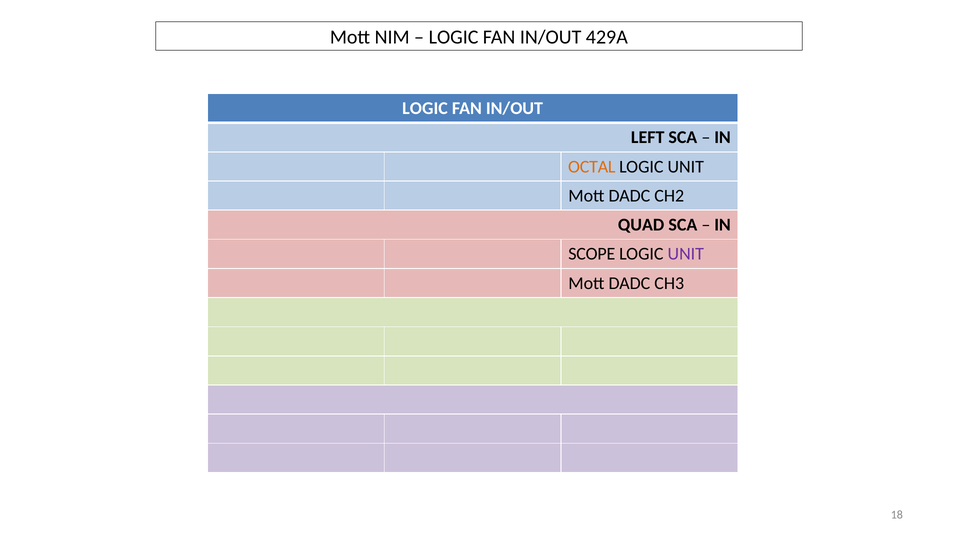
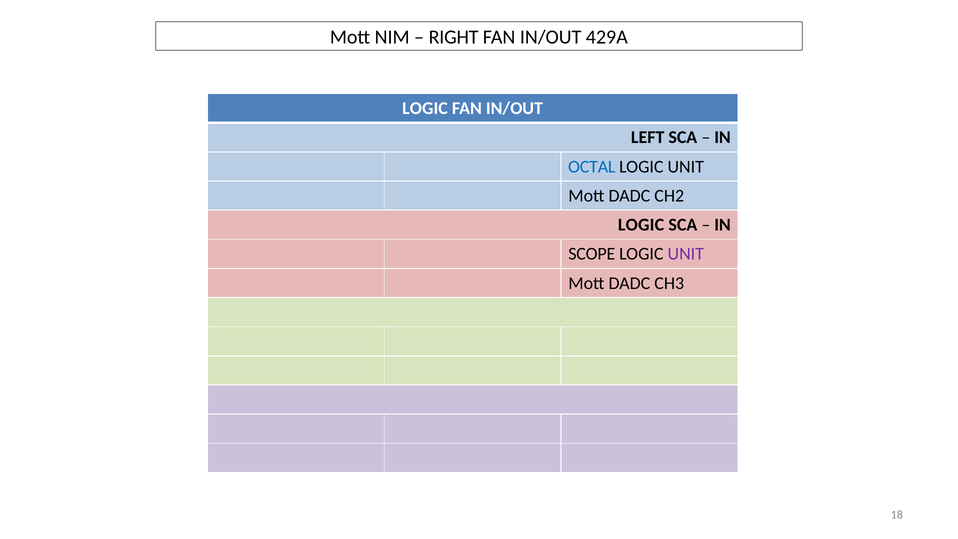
LOGIC at (454, 37): LOGIC -> RIGHT
OCTAL colour: orange -> blue
QUAD at (641, 225): QUAD -> LOGIC
